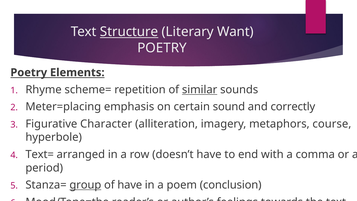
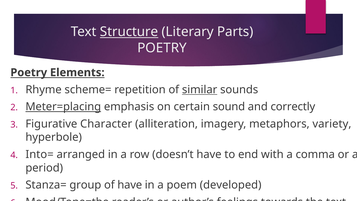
Want: Want -> Parts
Meter=placing underline: none -> present
course: course -> variety
Text=: Text= -> Into=
group underline: present -> none
conclusion: conclusion -> developed
